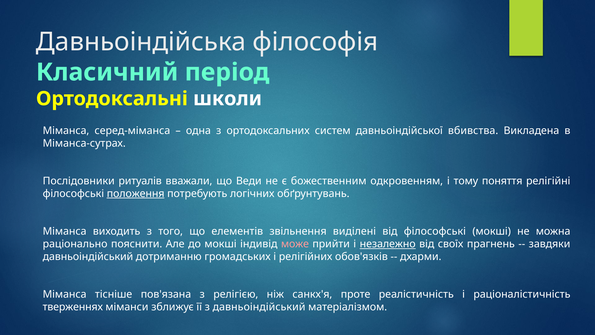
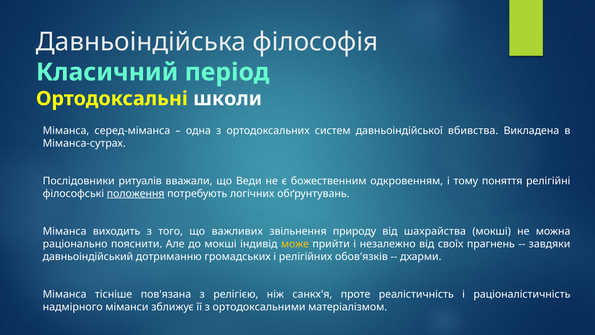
елементів: елементів -> важливих
виділені: виділені -> природу
від філософські: філософські -> шахрайства
може colour: pink -> yellow
незалежно underline: present -> none
тверженнях: тверженнях -> надмірного
з давньоіндійський: давньоіндійський -> ортодоксальними
